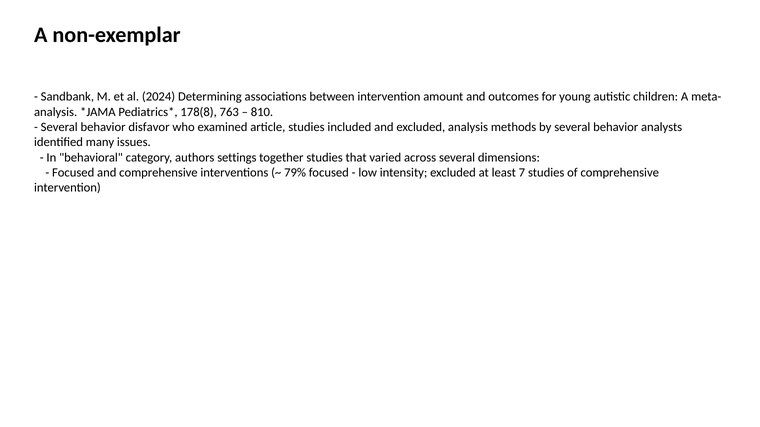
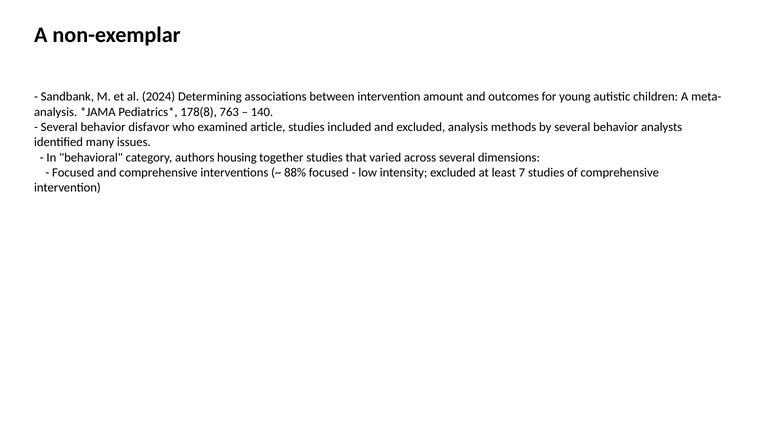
810: 810 -> 140
settings: settings -> housing
79%: 79% -> 88%
